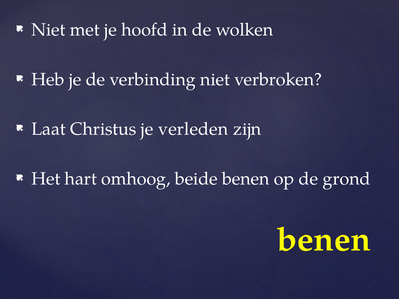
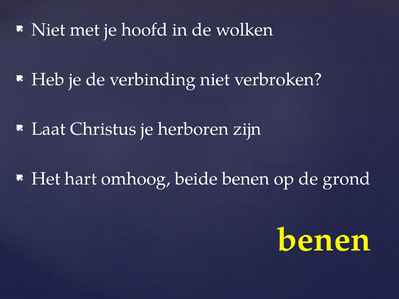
verleden: verleden -> herboren
